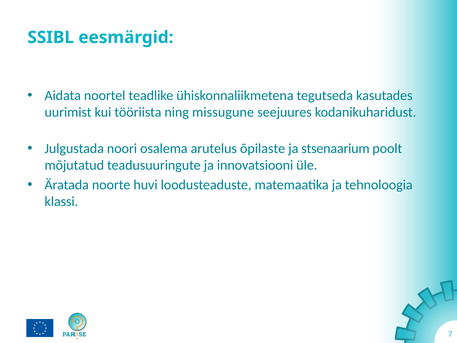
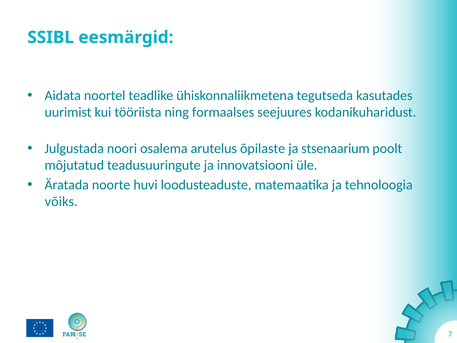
missugune: missugune -> formaalses
klassi: klassi -> võiks
